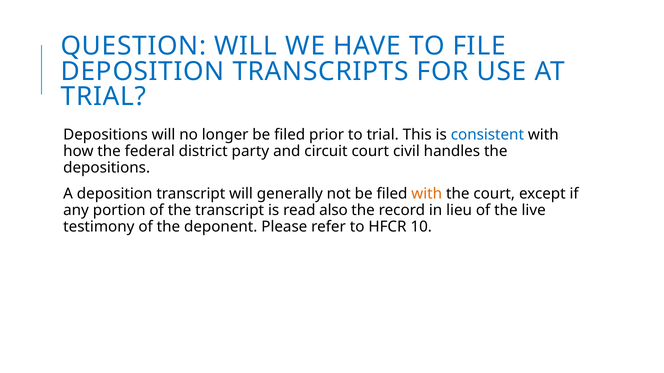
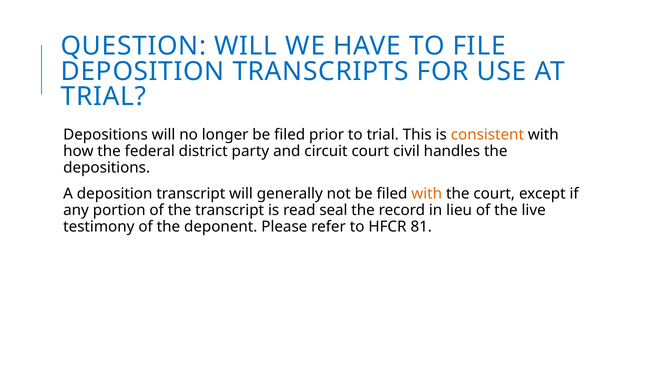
consistent colour: blue -> orange
also: also -> seal
10: 10 -> 81
